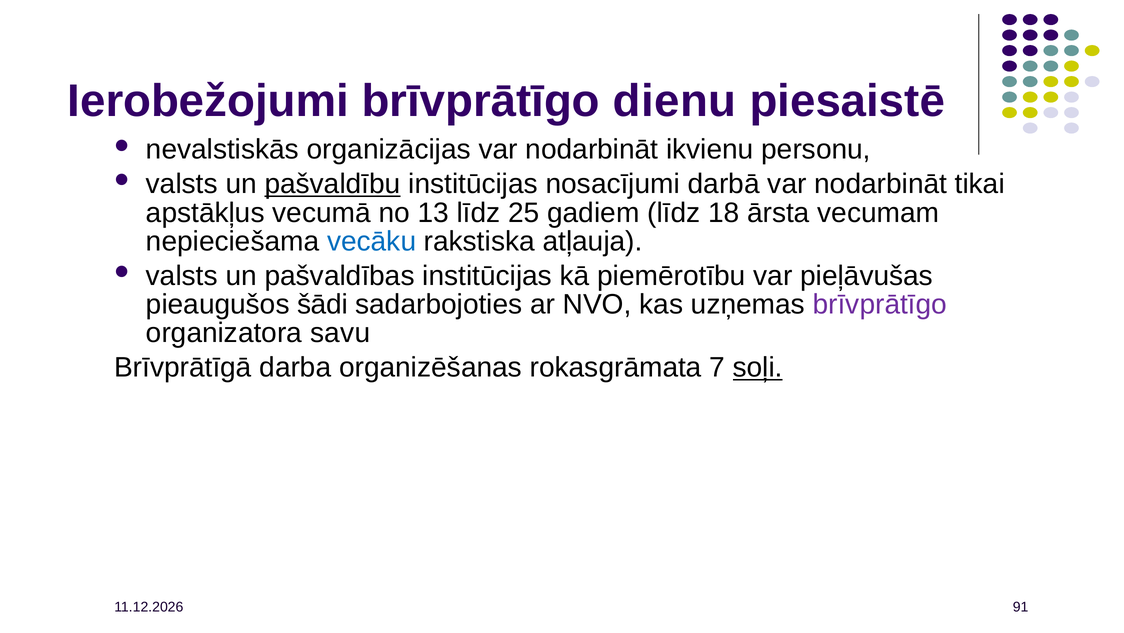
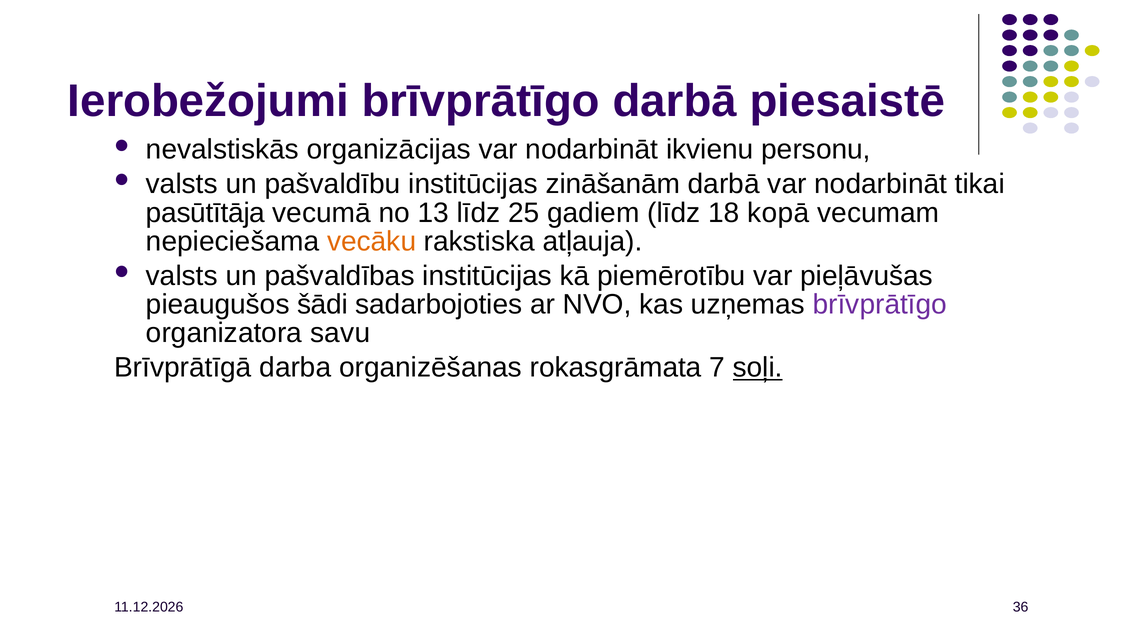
brīvprātīgo dienu: dienu -> darbā
pašvaldību underline: present -> none
nosacījumi: nosacījumi -> zināšanām
apstākļus: apstākļus -> pasūtītāja
ārsta: ārsta -> kopā
vecāku colour: blue -> orange
91: 91 -> 36
